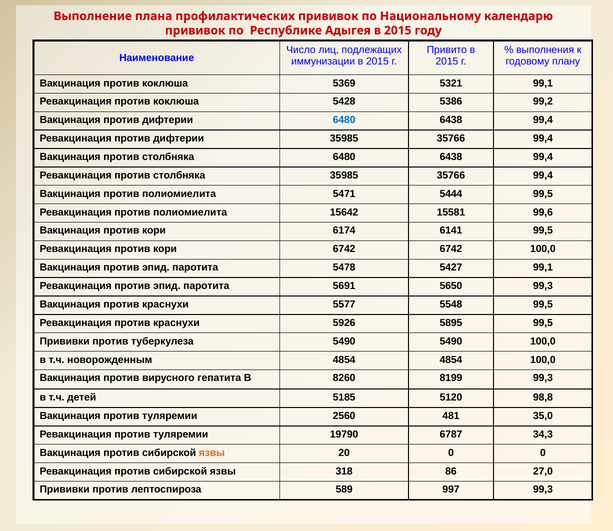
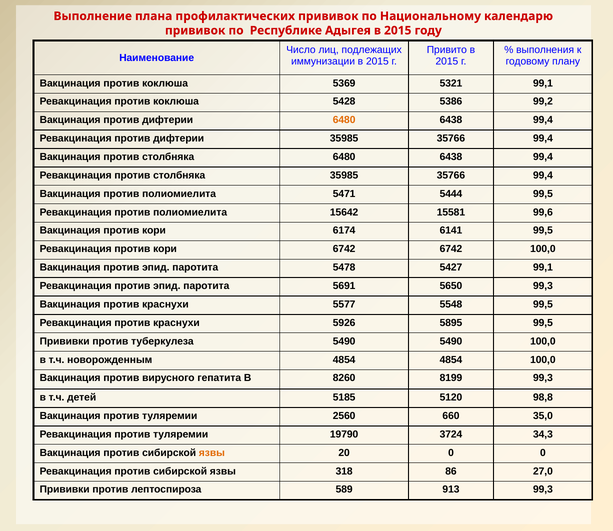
6480 at (344, 120) colour: blue -> orange
481: 481 -> 660
6787: 6787 -> 3724
997: 997 -> 913
